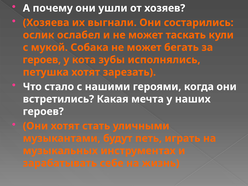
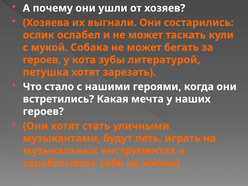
исполнялись: исполнялись -> литературой
